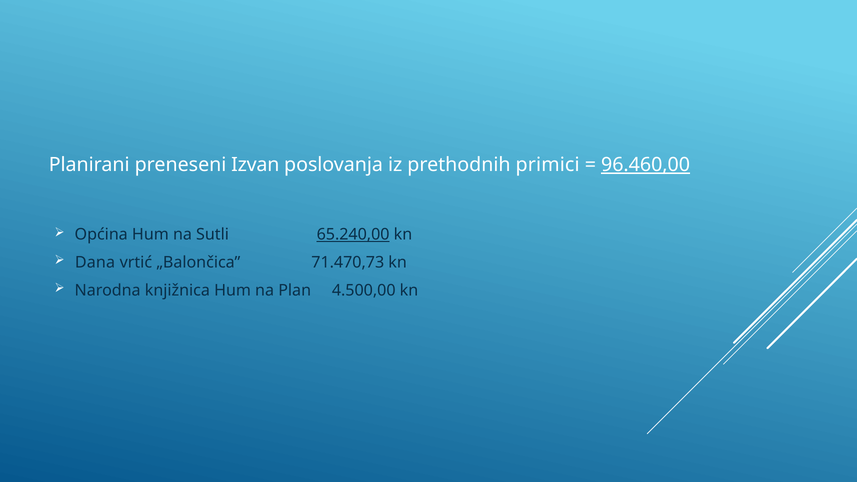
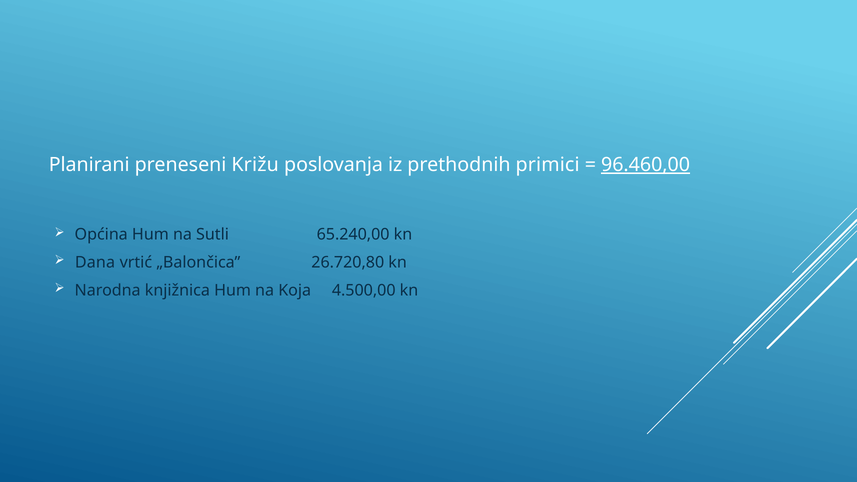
Izvan: Izvan -> Križu
65.240,00 underline: present -> none
71.470,73: 71.470,73 -> 26.720,80
Plan: Plan -> Koja
